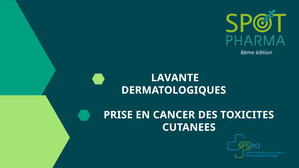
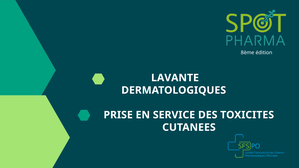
CANCER: CANCER -> SERVICE
